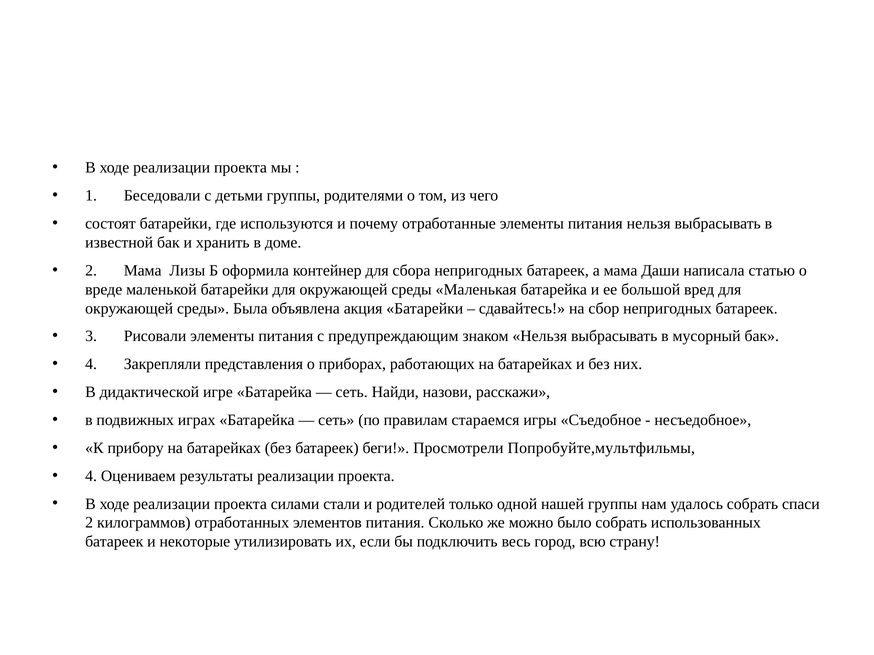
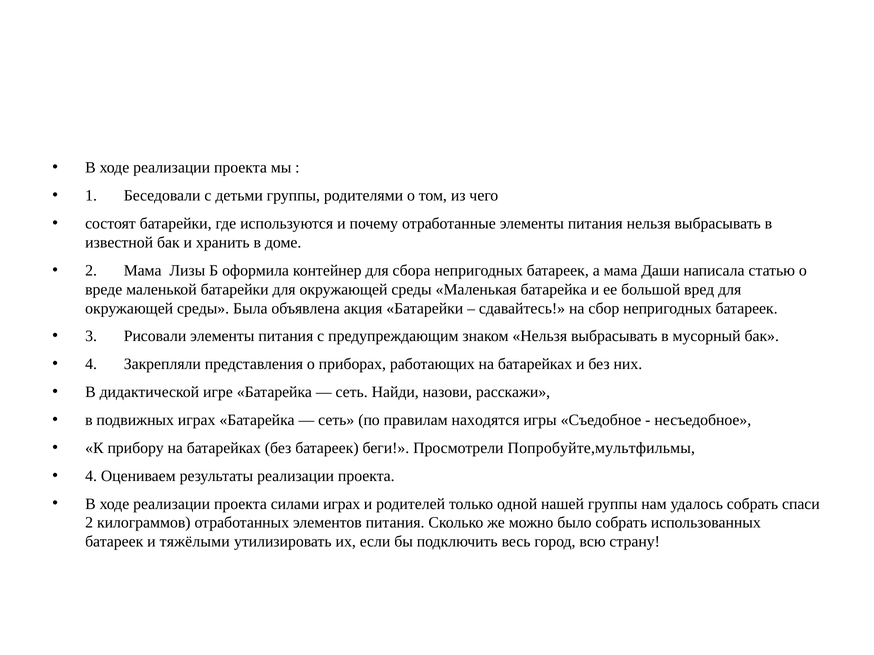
стараемся: стараемся -> находятся
силами стали: стали -> играх
некоторые: некоторые -> тяжёлыми
